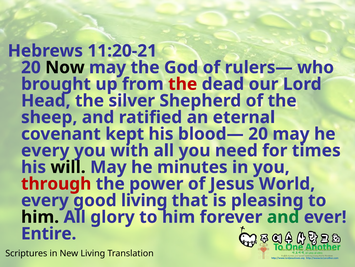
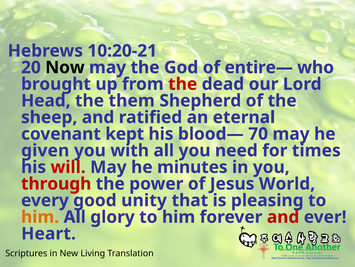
11:20-21: 11:20-21 -> 10:20-21
rulers—: rulers— -> entire—
silver: silver -> them
blood— 20: 20 -> 70
every at (45, 150): every -> given
will colour: black -> red
good living: living -> unity
him at (40, 216) colour: black -> orange
and at (283, 216) colour: green -> red
Entire: Entire -> Heart
